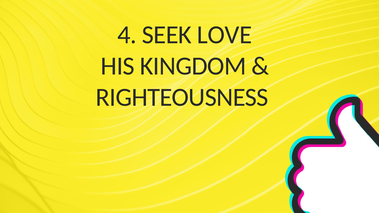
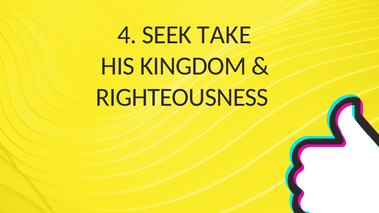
LOVE: LOVE -> TAKE
